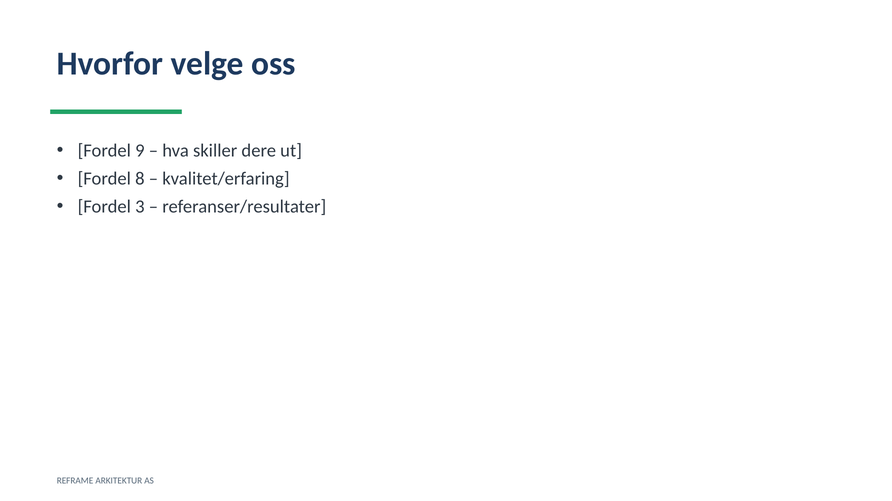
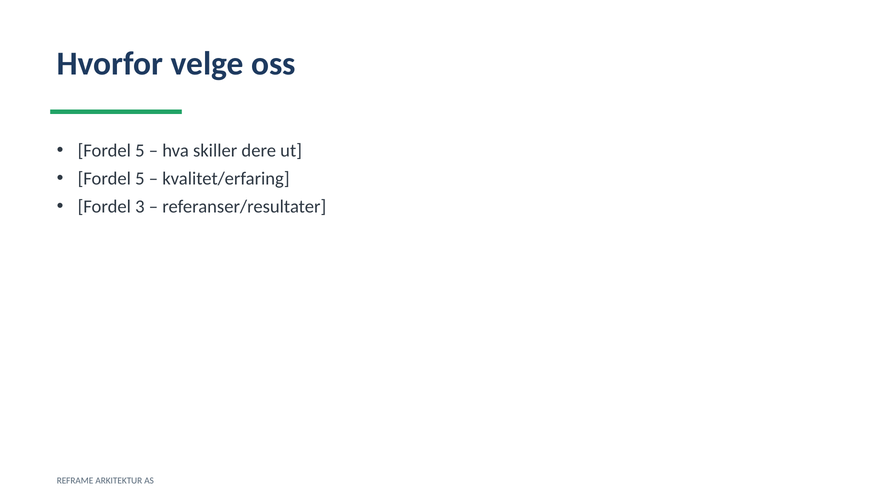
9 at (140, 151): 9 -> 5
8 at (140, 179): 8 -> 5
